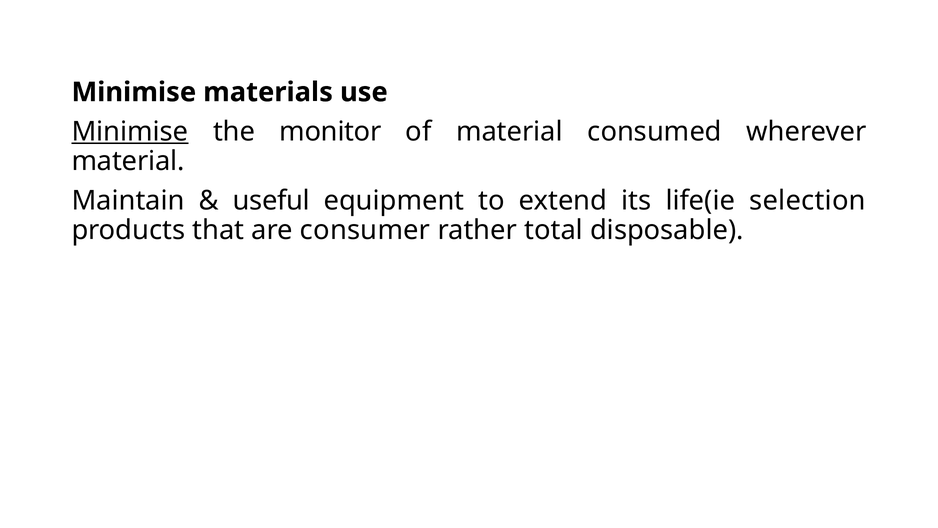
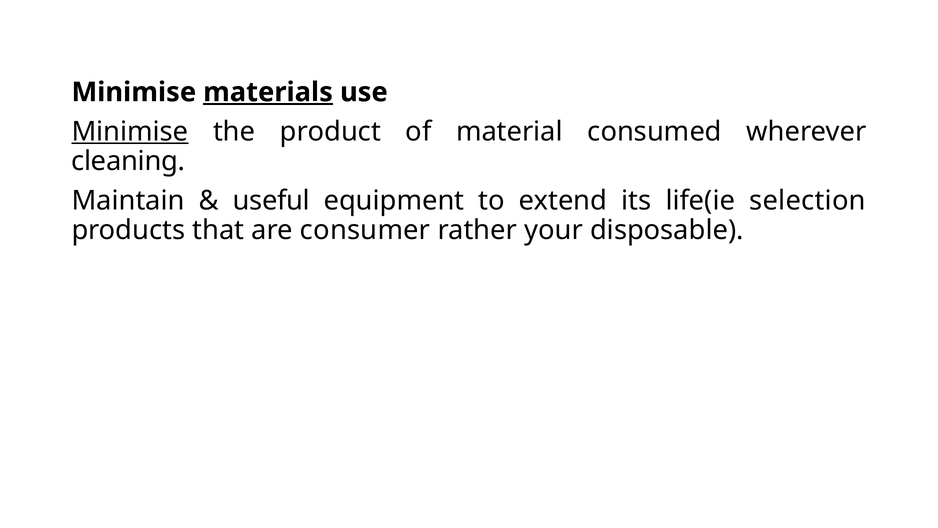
materials underline: none -> present
monitor: monitor -> product
material at (128, 161): material -> cleaning
total: total -> your
